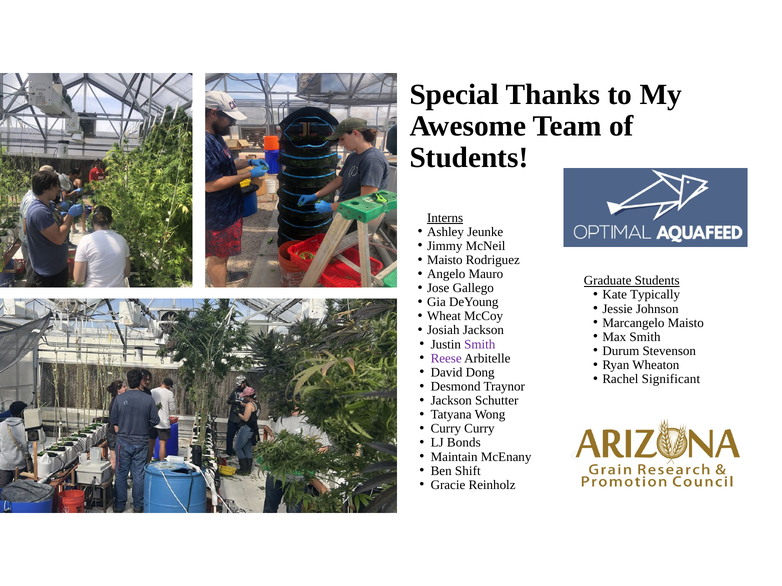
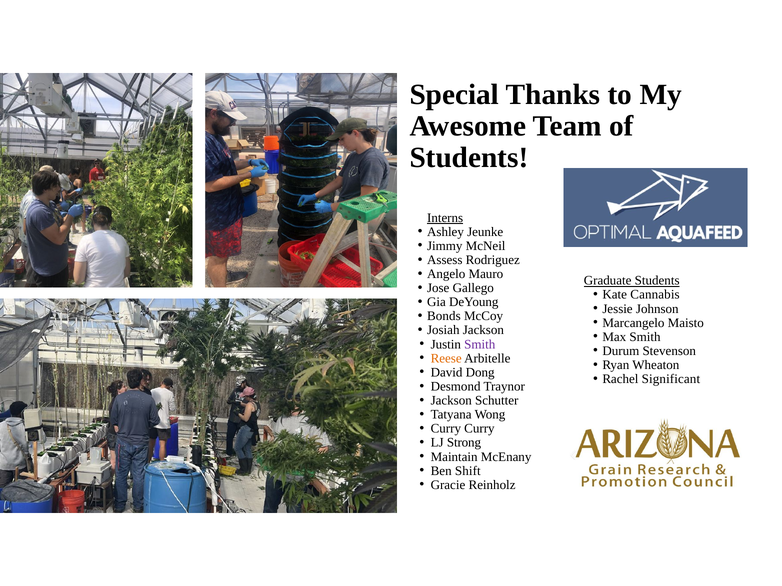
Maisto at (445, 260): Maisto -> Assess
Typically: Typically -> Cannabis
Wheat: Wheat -> Bonds
Reese colour: purple -> orange
Bonds: Bonds -> Strong
